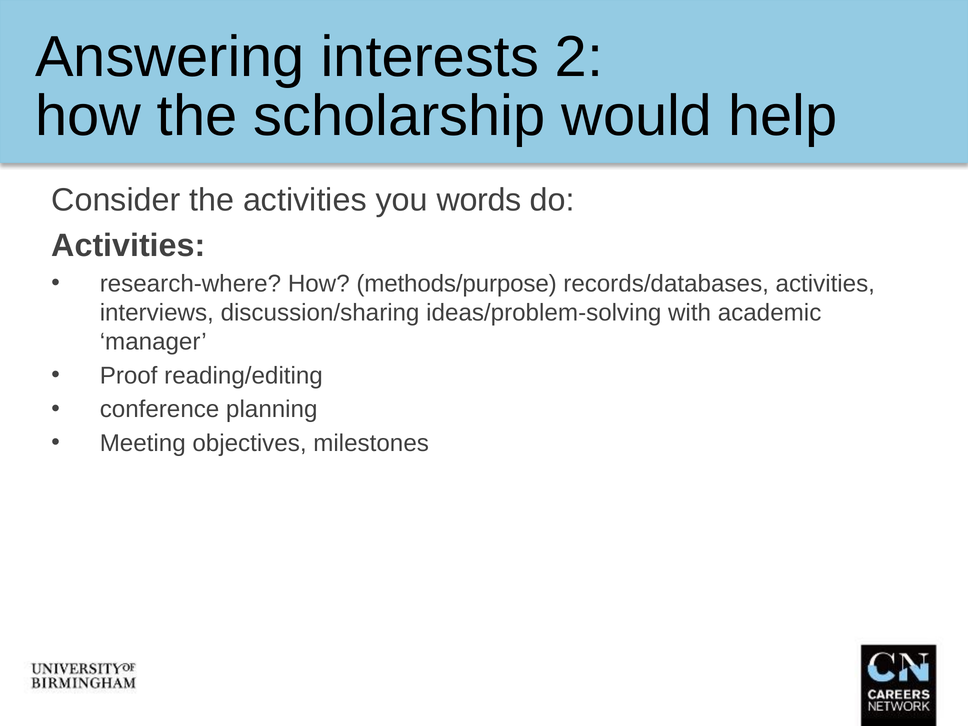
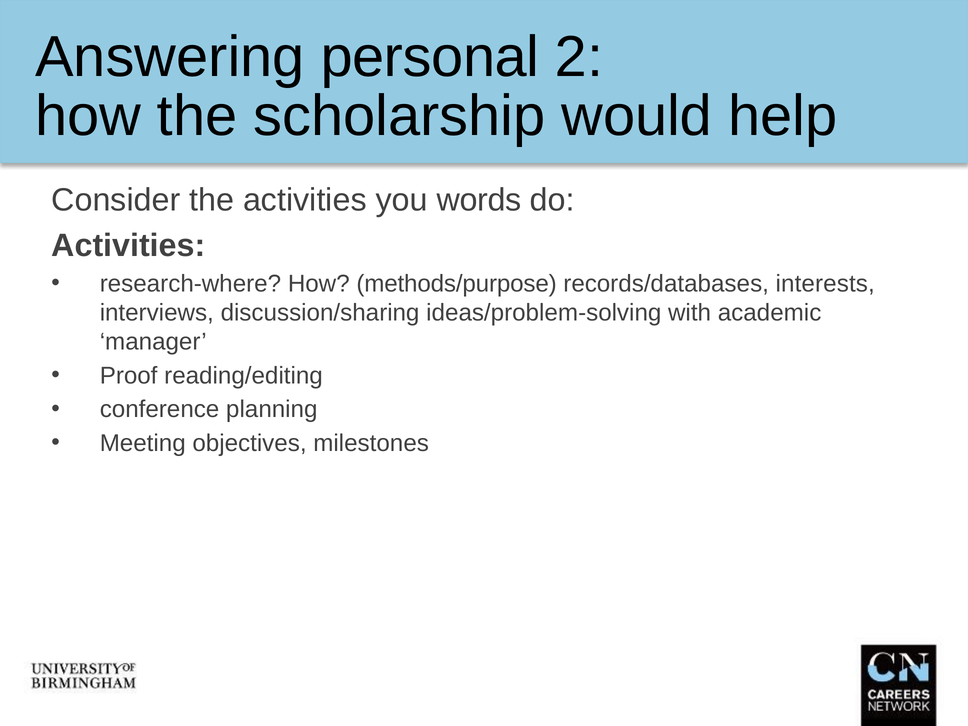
interests: interests -> personal
records/databases activities: activities -> interests
